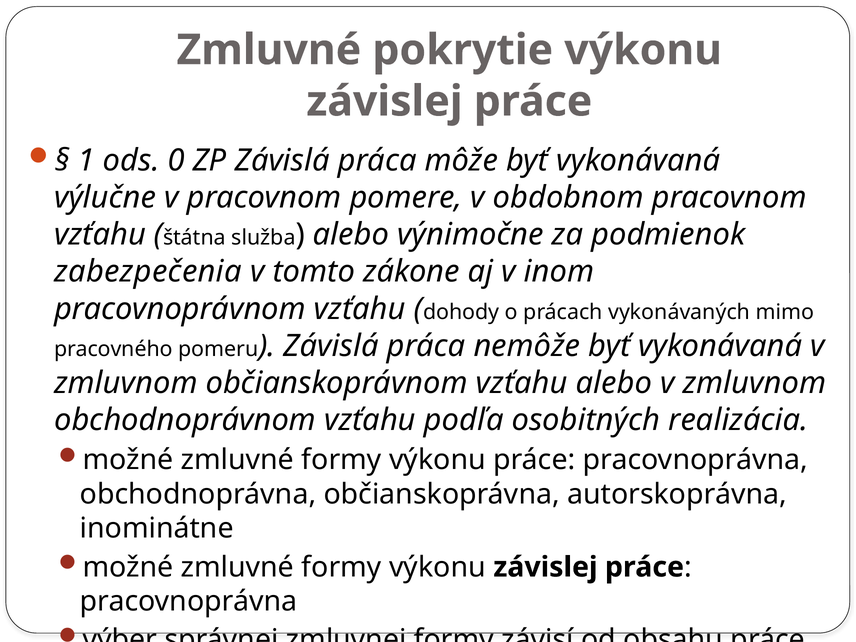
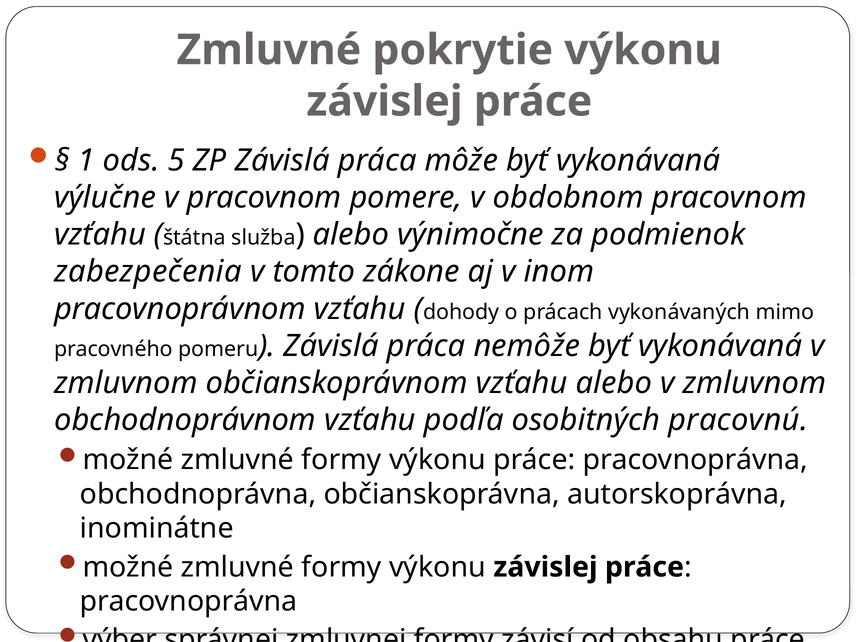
0: 0 -> 5
realizácia: realizácia -> pracovnú
